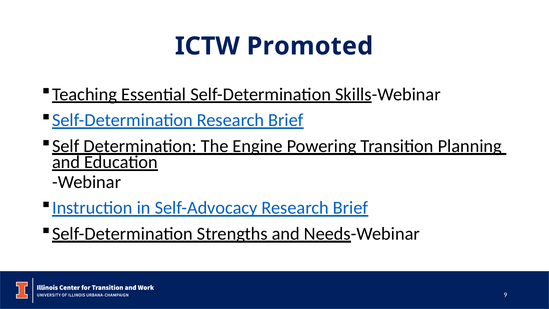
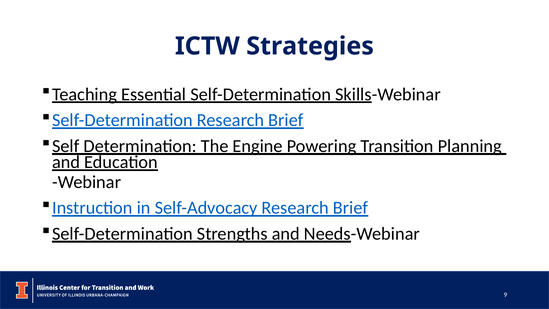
Promoted: Promoted -> Strategies
